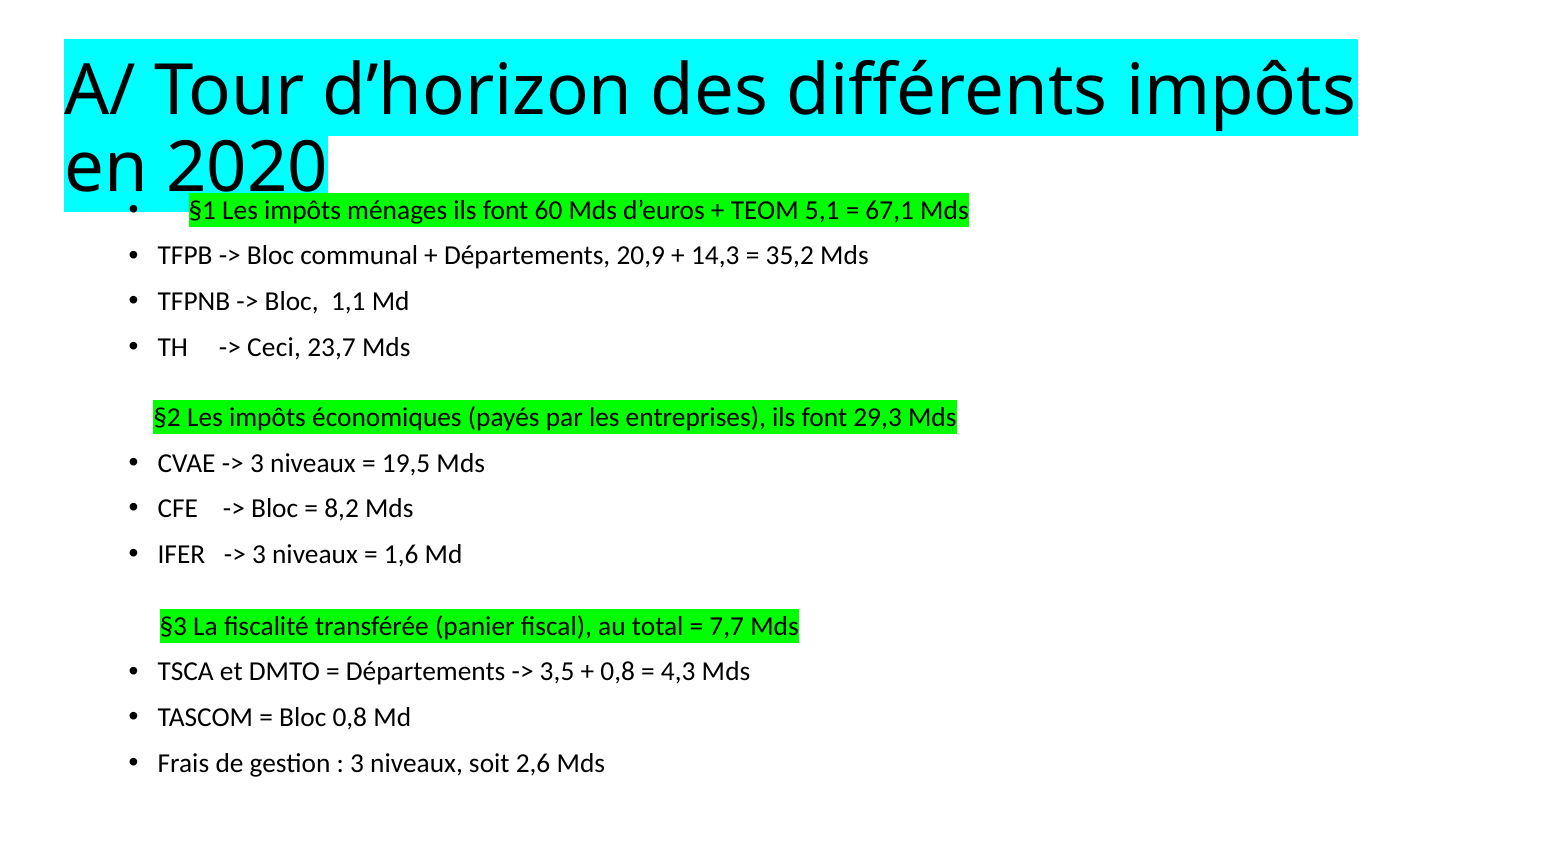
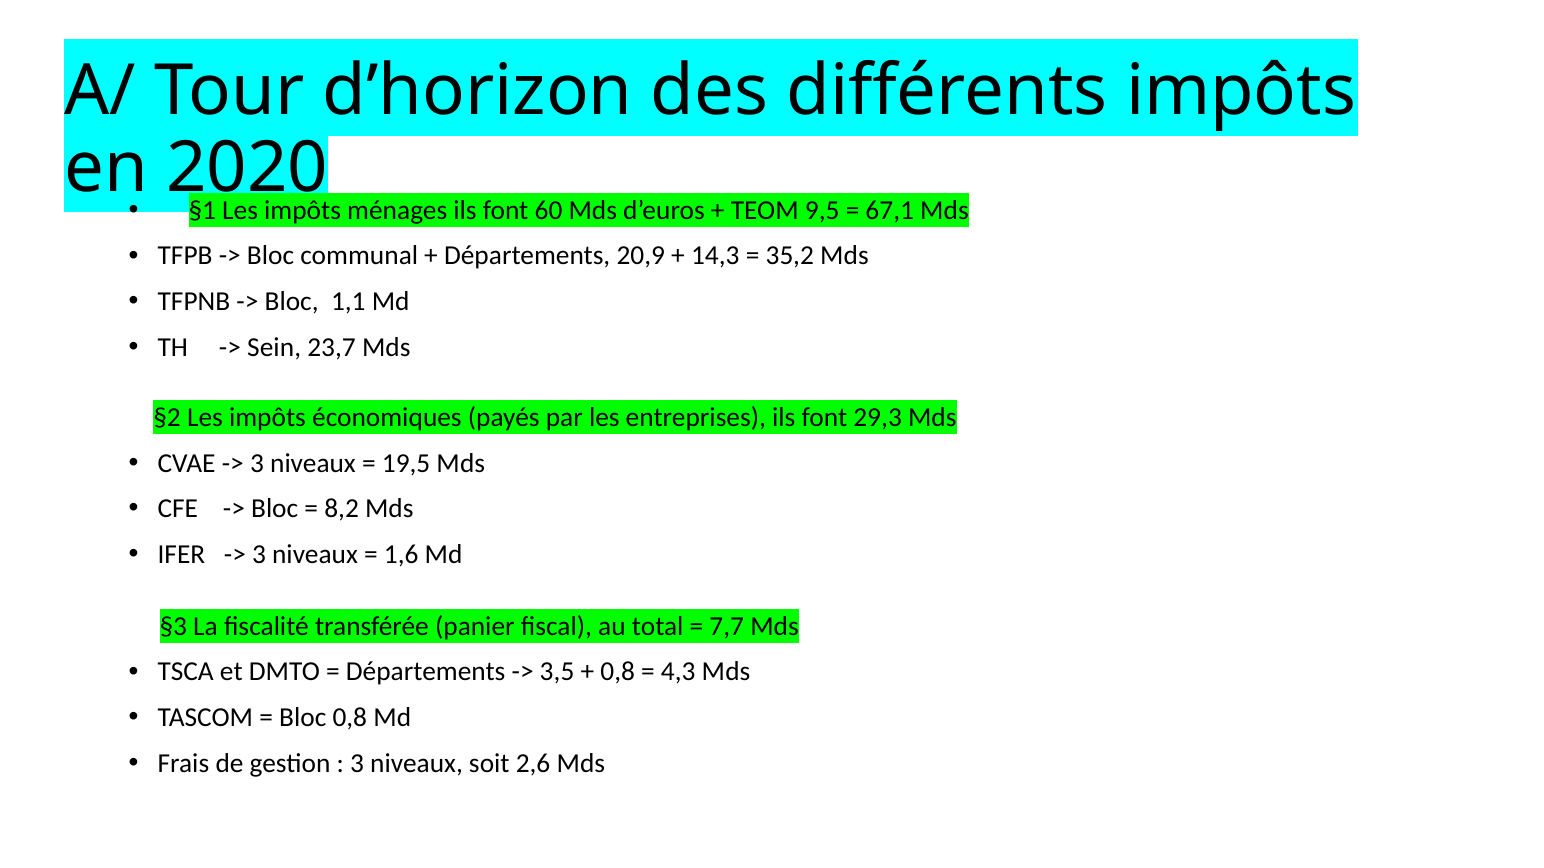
5,1: 5,1 -> 9,5
Ceci: Ceci -> Sein
